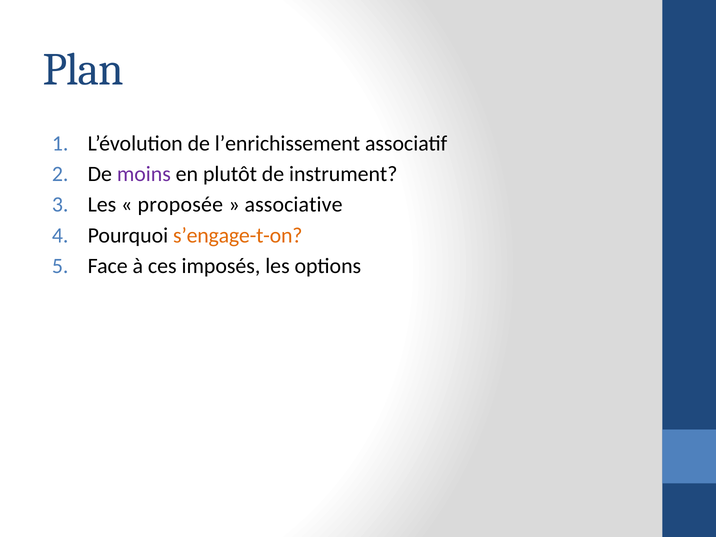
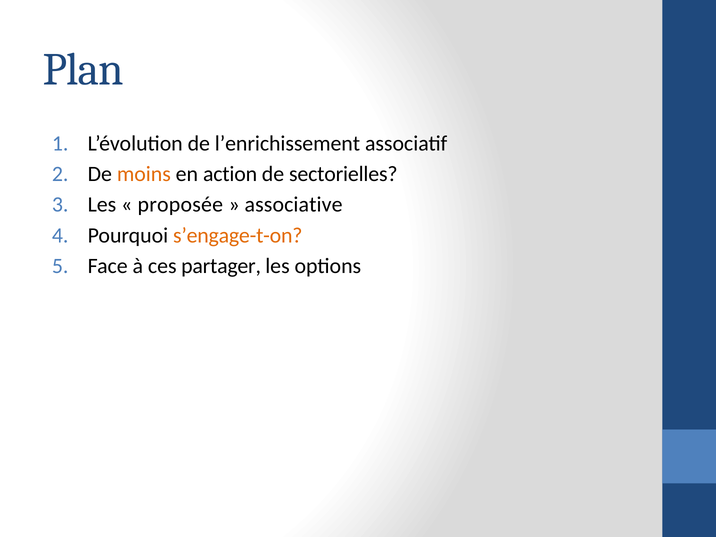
moins colour: purple -> orange
plutôt: plutôt -> action
instrument: instrument -> sectorielles
imposés: imposés -> partager
